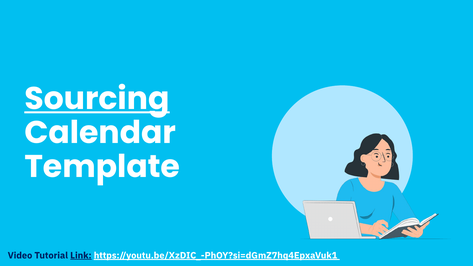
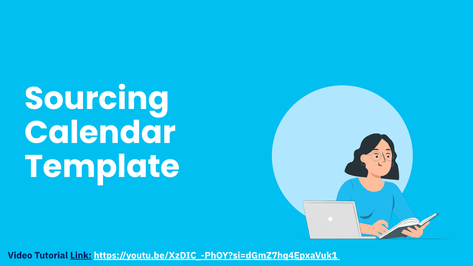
Sourcing underline: present -> none
